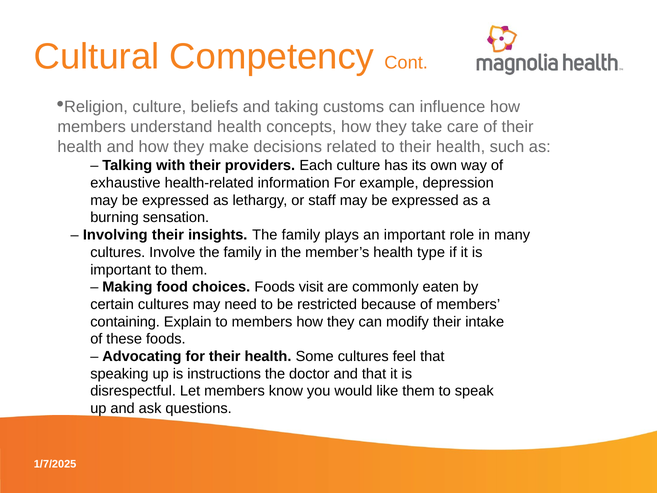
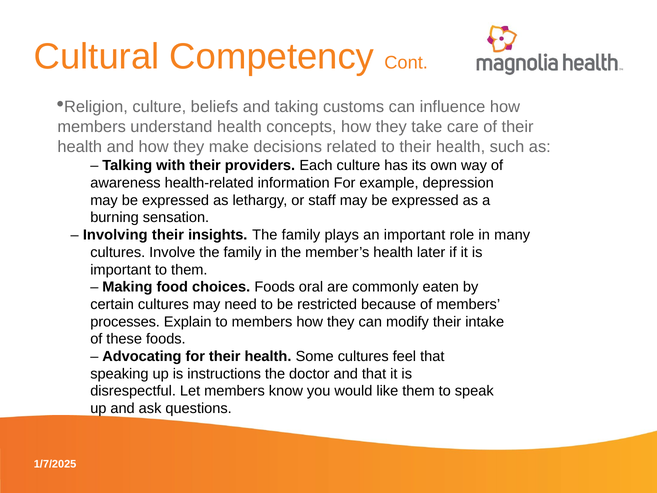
exhaustive: exhaustive -> awareness
type: type -> later
visit: visit -> oral
containing: containing -> processes
